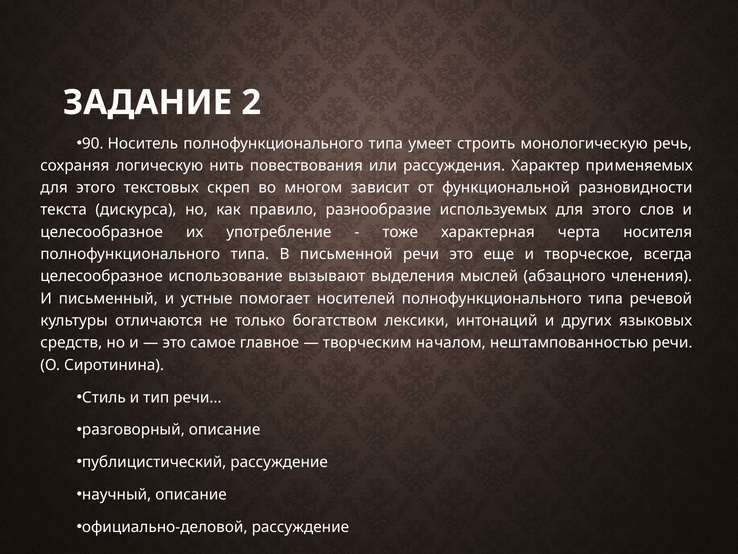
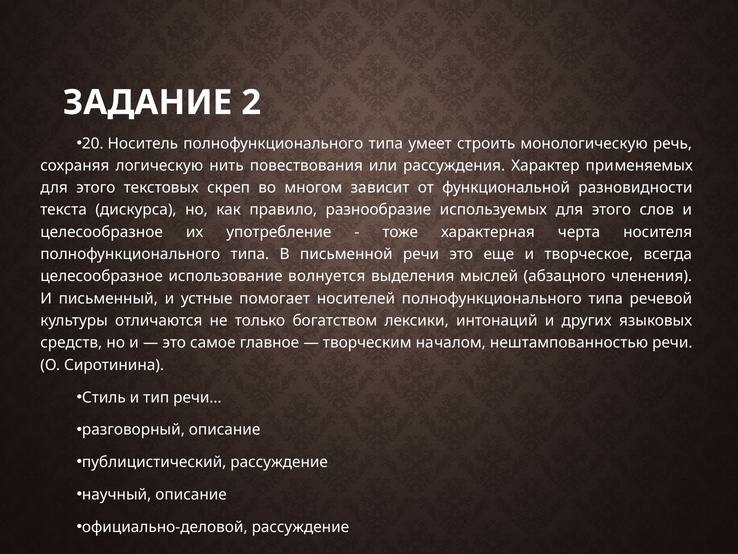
90: 90 -> 20
вызывают: вызывают -> волнуется
